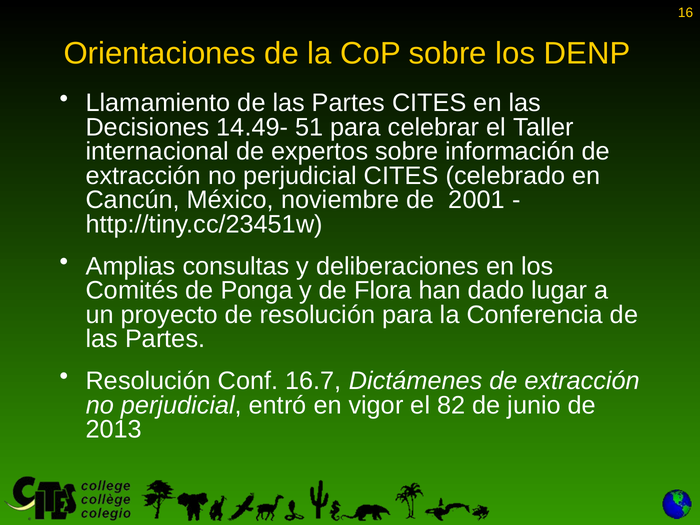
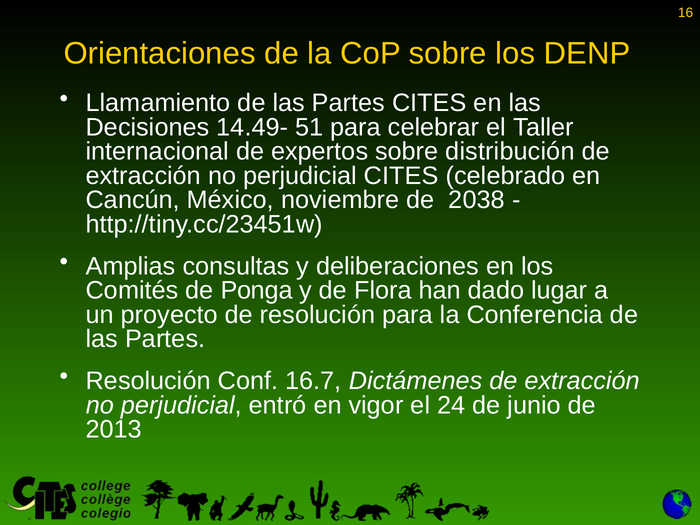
información: información -> distribución
2001: 2001 -> 2038
82: 82 -> 24
